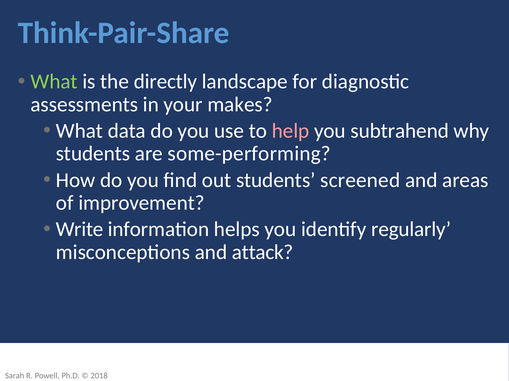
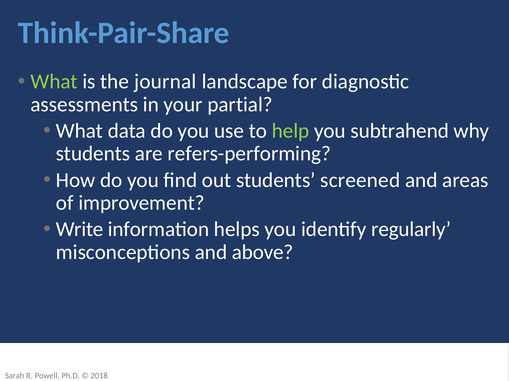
directly: directly -> journal
makes: makes -> partial
help colour: pink -> light green
some-performing: some-performing -> refers-performing
attack: attack -> above
